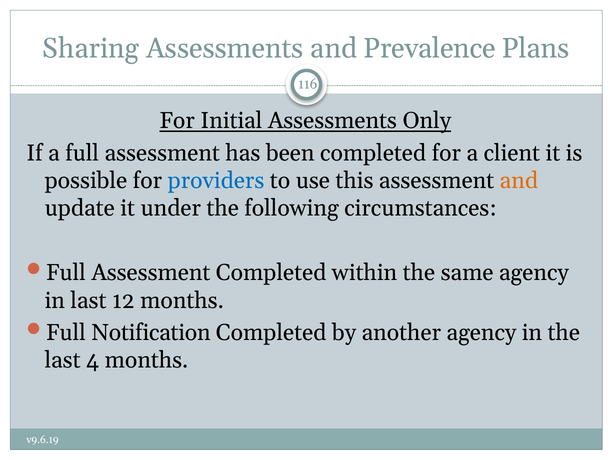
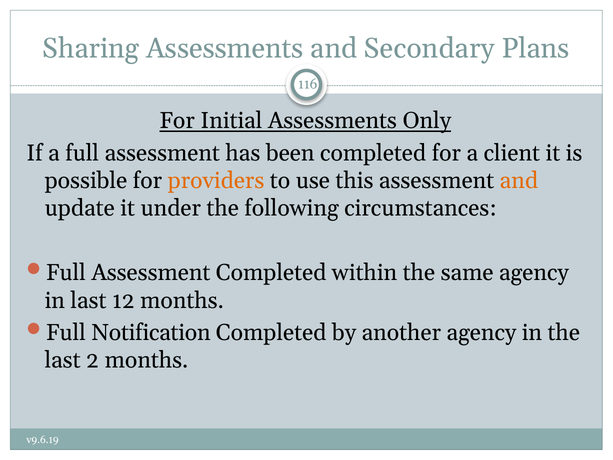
Prevalence: Prevalence -> Secondary
providers colour: blue -> orange
4: 4 -> 2
